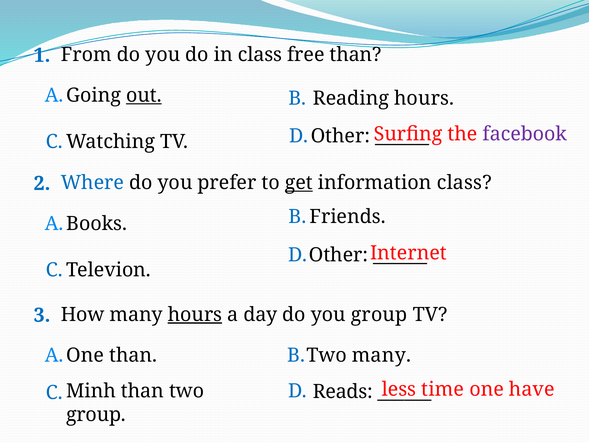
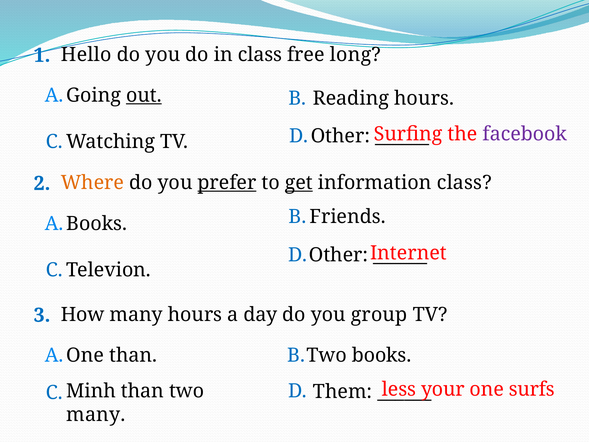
From: From -> Hello
free than: than -> long
Where colour: blue -> orange
prefer underline: none -> present
hours at (195, 314) underline: present -> none
many at (381, 355): many -> books
time: time -> your
have: have -> surfs
Reads: Reads -> Them
group at (96, 414): group -> many
